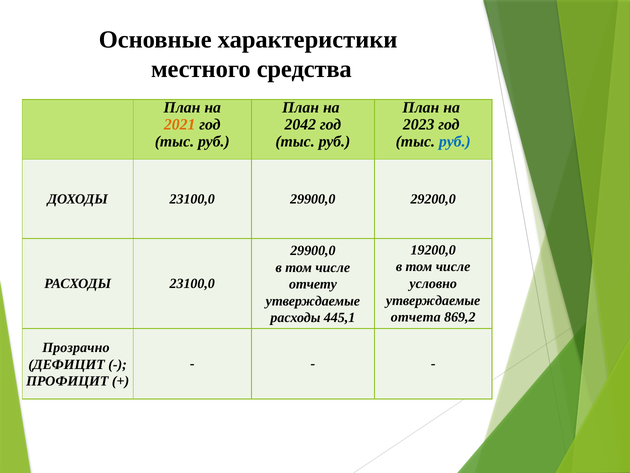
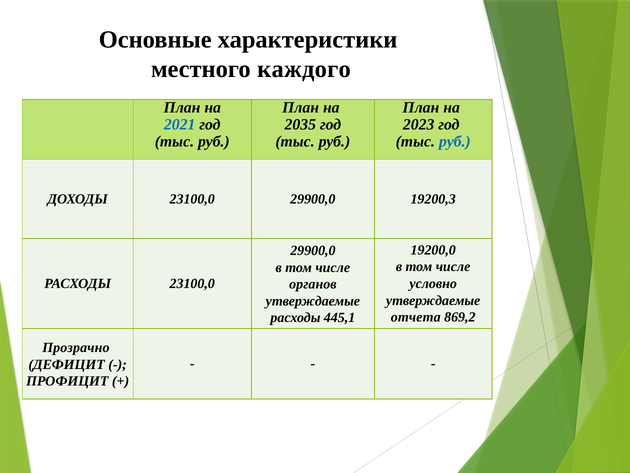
средства: средства -> каждого
2021 colour: orange -> blue
2042: 2042 -> 2035
29200,0: 29200,0 -> 19200,3
отчету: отчету -> органов
